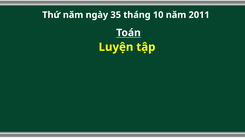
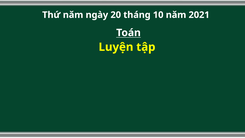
35: 35 -> 20
2011: 2011 -> 2021
